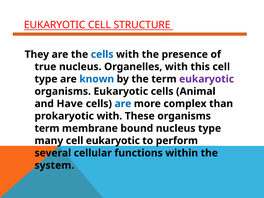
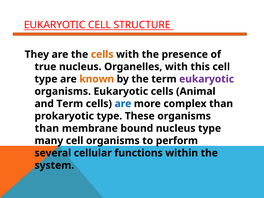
cells at (102, 54) colour: blue -> orange
known colour: blue -> orange
and Have: Have -> Term
prokaryotic with: with -> type
term at (47, 128): term -> than
cell eukaryotic: eukaryotic -> organisms
